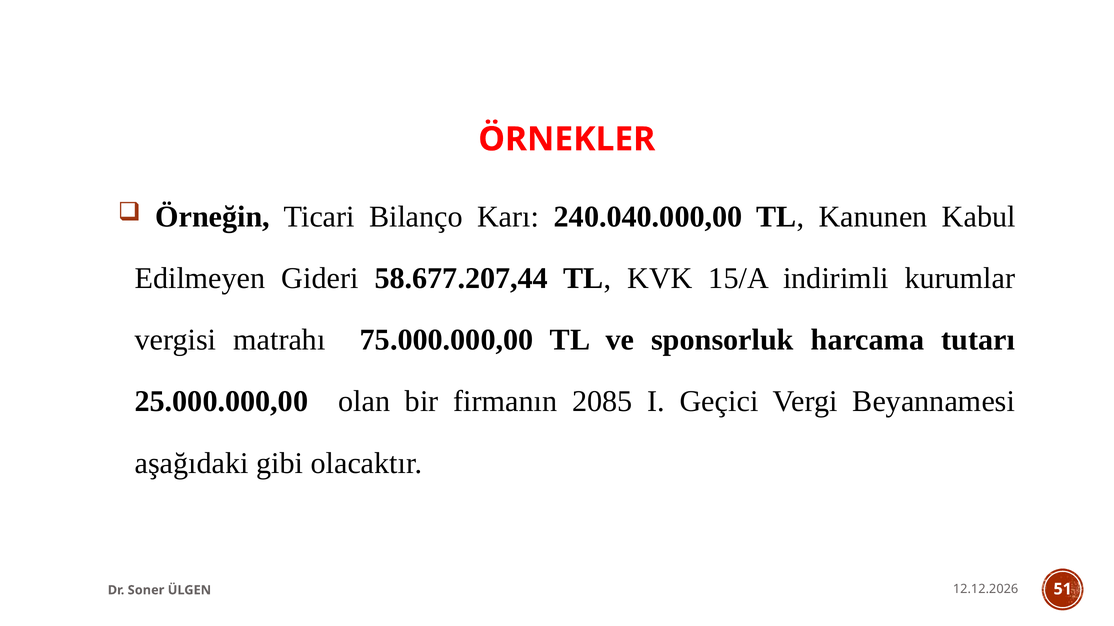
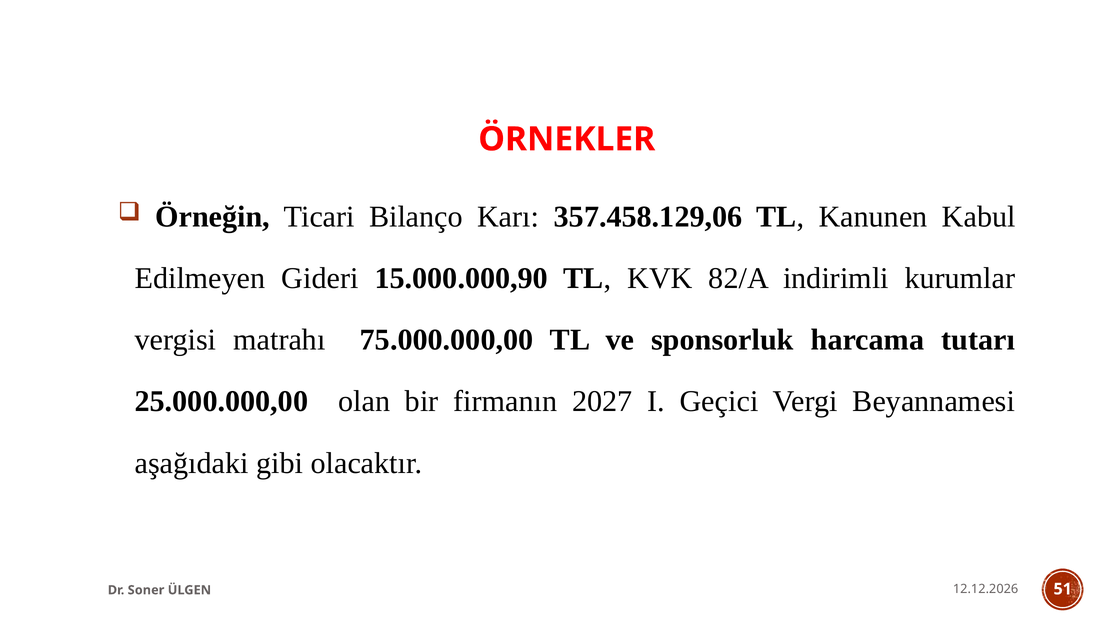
240.040.000,00: 240.040.000,00 -> 357.458.129,06
58.677.207,44: 58.677.207,44 -> 15.000.000,90
15/A: 15/A -> 82/A
2085: 2085 -> 2027
